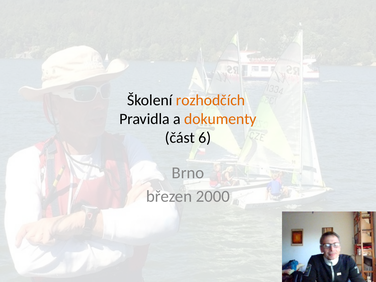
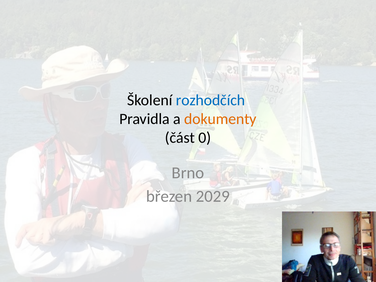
rozhodčích colour: orange -> blue
6: 6 -> 0
2000: 2000 -> 2029
